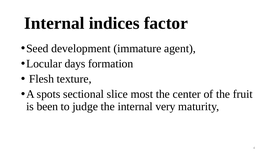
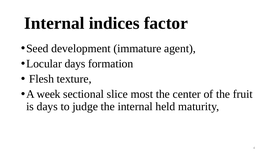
spots: spots -> week
is been: been -> days
very: very -> held
